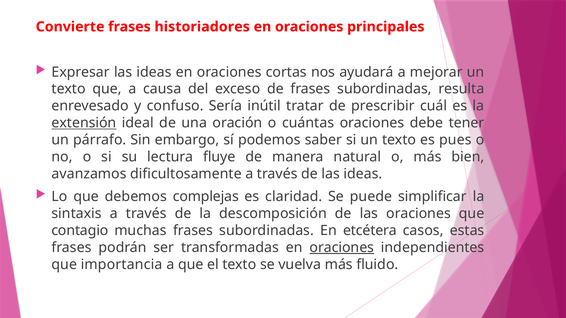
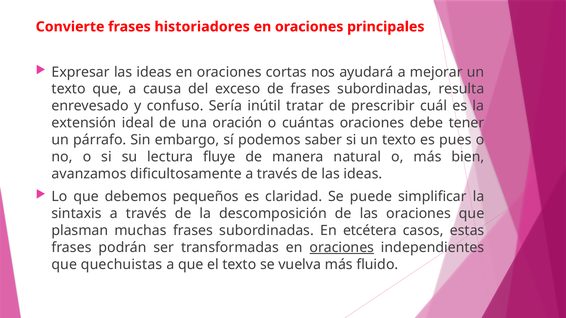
extensión underline: present -> none
complejas: complejas -> pequeños
contagio: contagio -> plasman
importancia: importancia -> quechuistas
